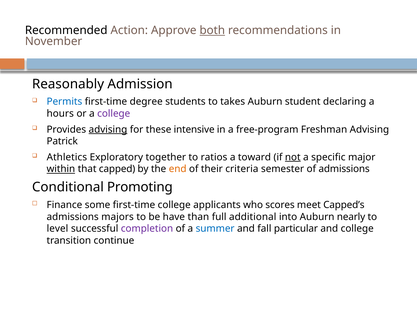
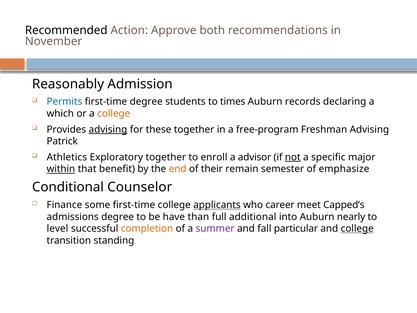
both underline: present -> none
takes: takes -> times
student: student -> records
hours: hours -> which
college at (114, 113) colour: purple -> orange
these intensive: intensive -> together
ratios: ratios -> enroll
toward: toward -> advisor
capped: capped -> benefit
criteria: criteria -> remain
of admissions: admissions -> emphasize
Promoting: Promoting -> Counselor
applicants underline: none -> present
scores: scores -> career
admissions majors: majors -> degree
completion colour: purple -> orange
summer colour: blue -> purple
college at (357, 228) underline: none -> present
continue: continue -> standing
